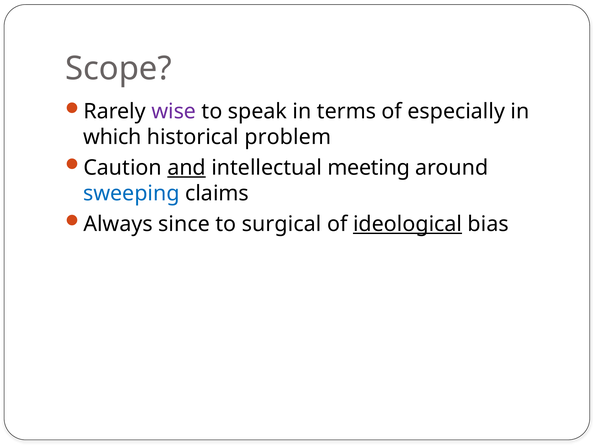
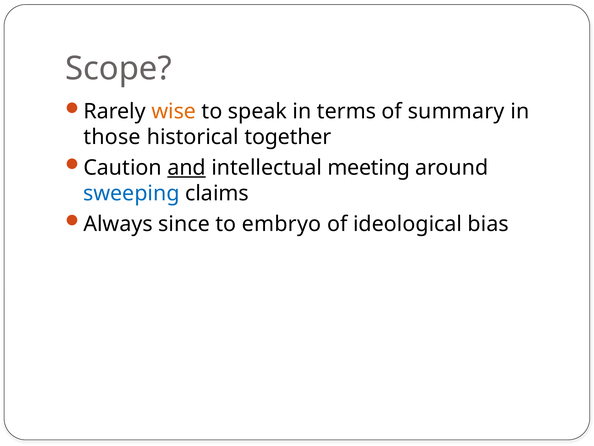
wise colour: purple -> orange
especially: especially -> summary
which: which -> those
problem: problem -> together
surgical: surgical -> embryo
ideological underline: present -> none
